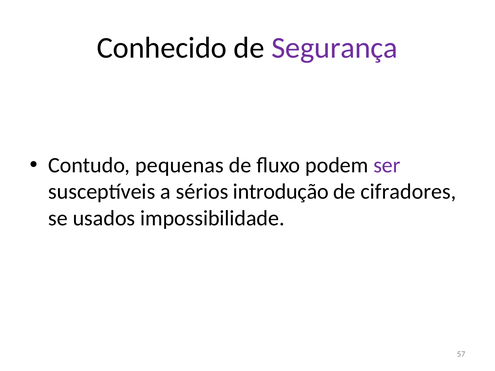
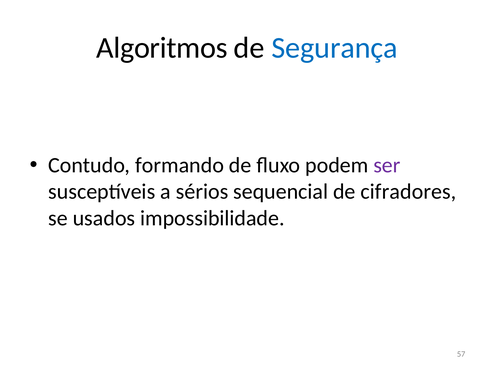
Conhecido: Conhecido -> Algoritmos
Segurança colour: purple -> blue
pequenas: pequenas -> formando
introdução: introdução -> sequencial
